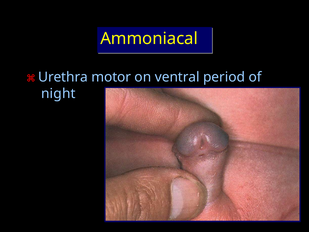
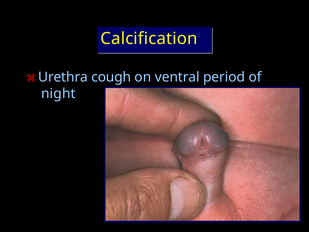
Ammoniacal: Ammoniacal -> Calcification
motor: motor -> cough
